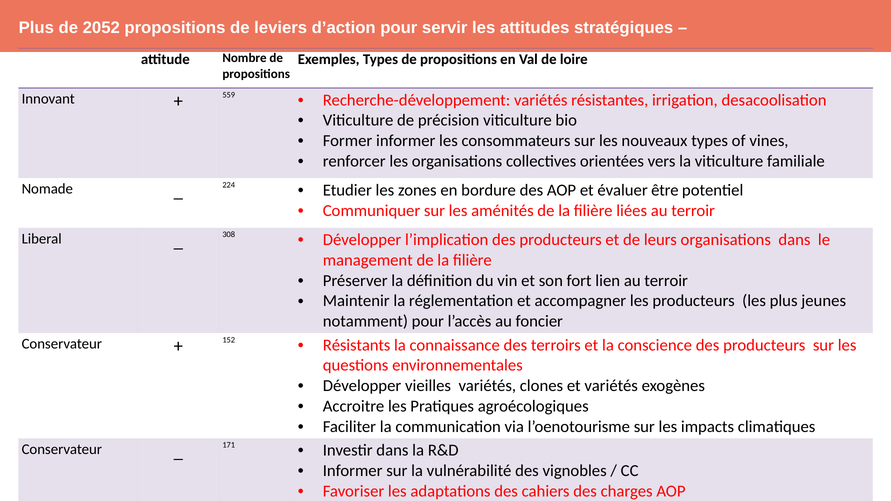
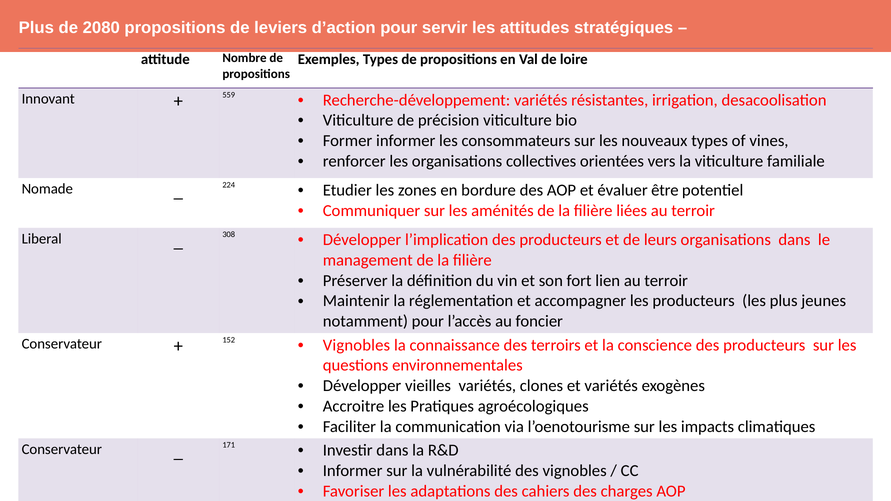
2052: 2052 -> 2080
Résistants at (357, 345): Résistants -> Vignobles
